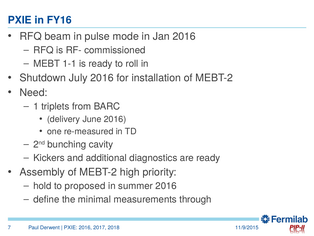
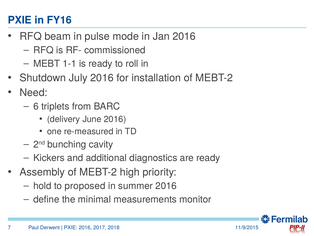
1: 1 -> 6
through: through -> monitor
